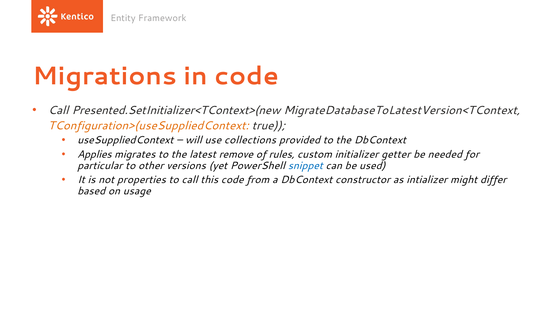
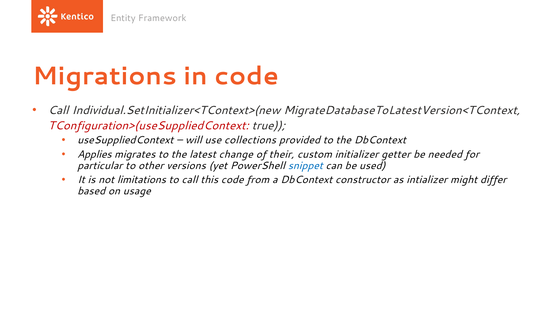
Presented.SetInitializer<TContext>(new: Presented.SetInitializer<TContext>(new -> Individual.SetInitializer<TContext>(new
TConfiguration>(useSuppliedContext colour: orange -> red
remove: remove -> change
rules: rules -> their
properties: properties -> limitations
